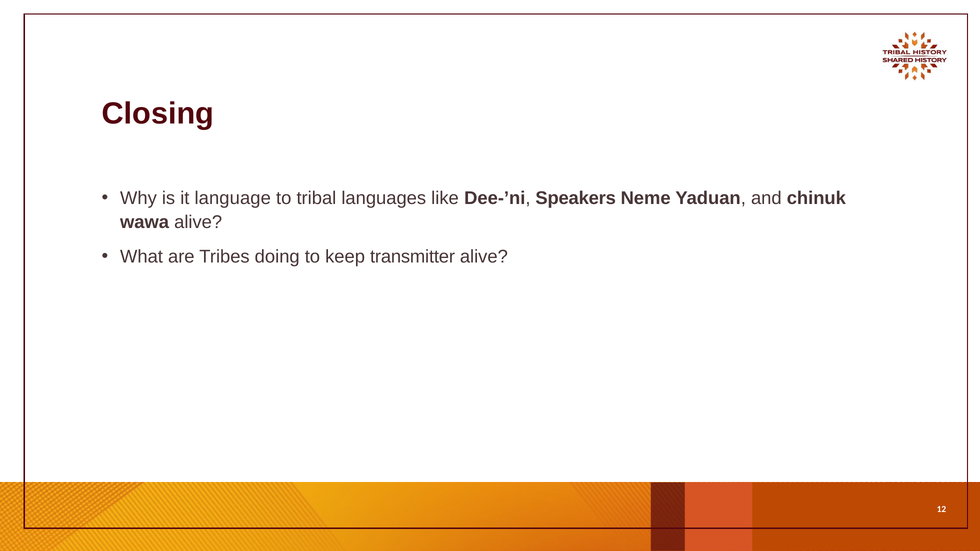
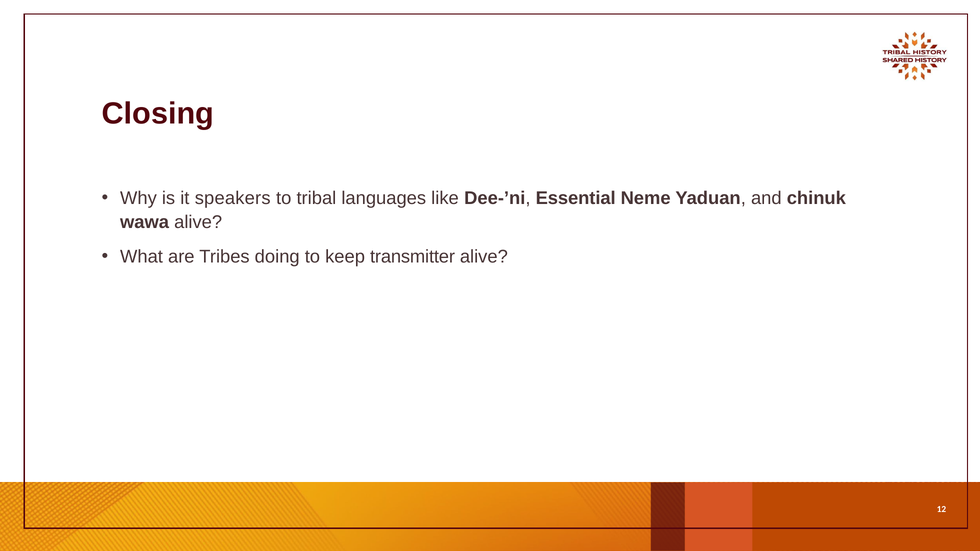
language: language -> speakers
Speakers: Speakers -> Essential
